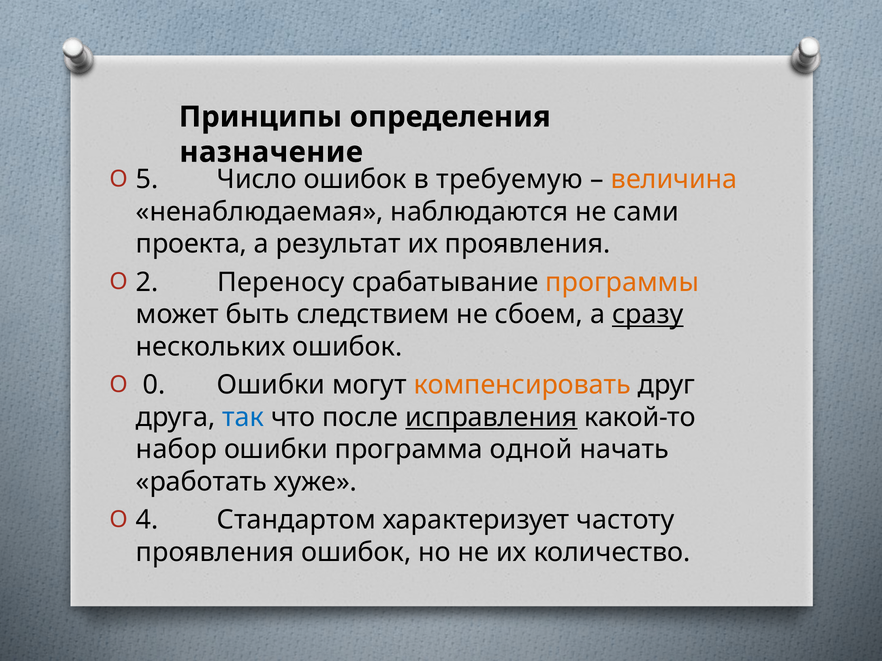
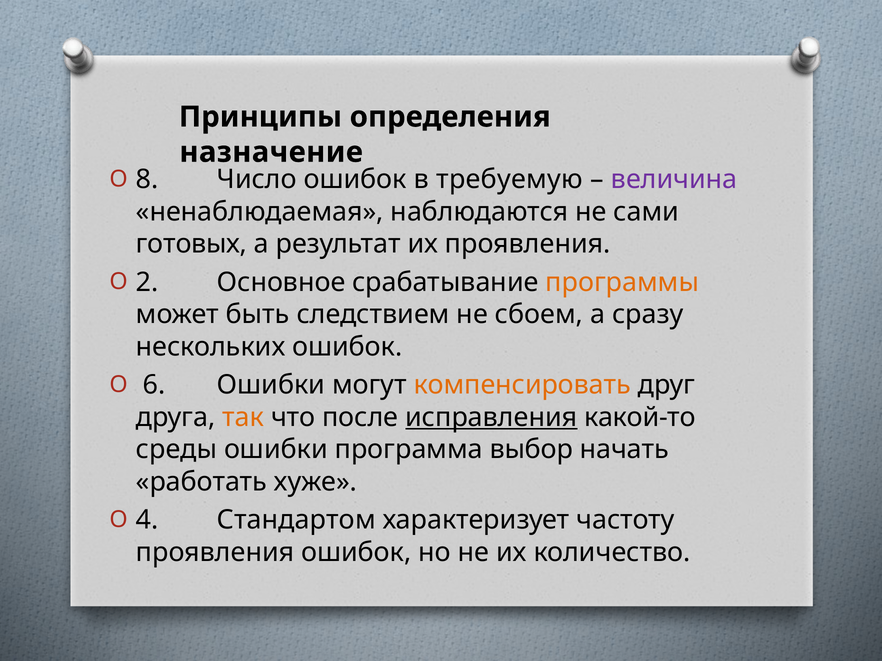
5: 5 -> 8
величина colour: orange -> purple
проекта: проекта -> готовых
Переносу: Переносу -> Основное
сразу underline: present -> none
0: 0 -> 6
так colour: blue -> orange
набор: набор -> среды
одной: одной -> выбор
